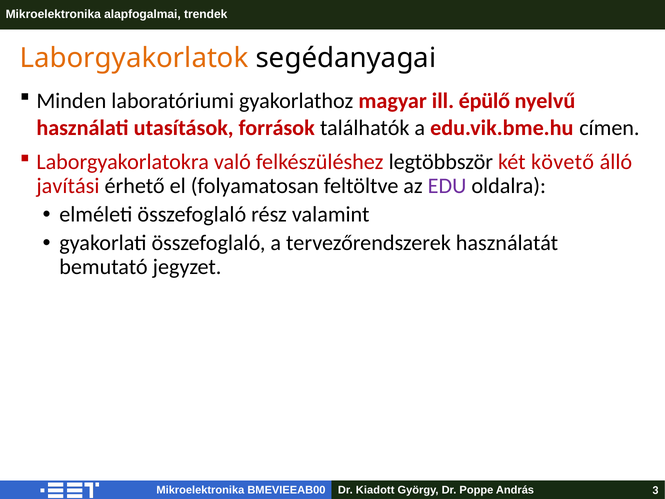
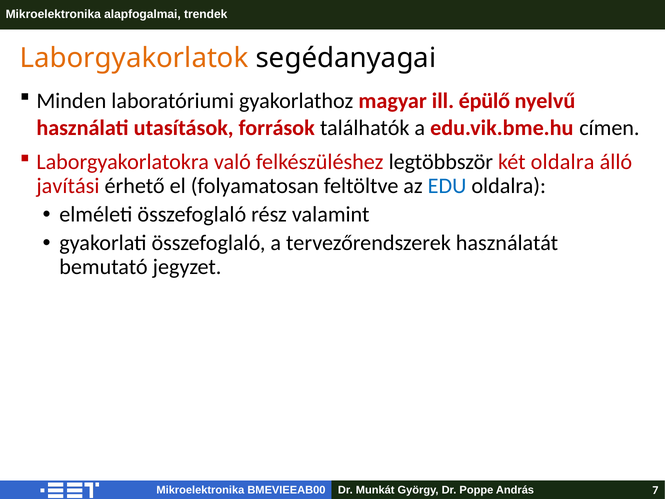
két követő: követő -> oldalra
EDU colour: purple -> blue
Kiadott: Kiadott -> Munkát
3: 3 -> 7
